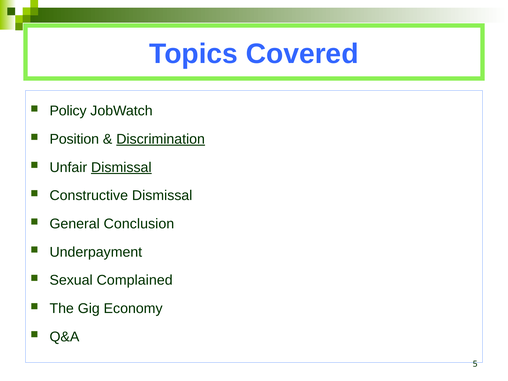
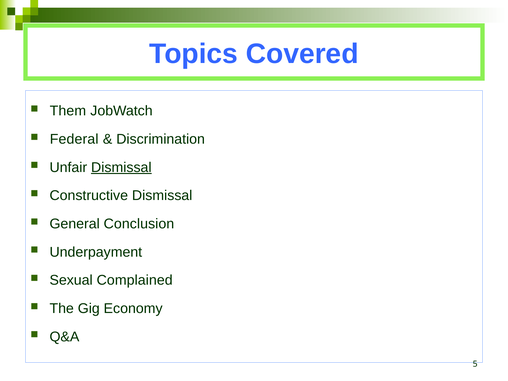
Policy: Policy -> Them
Position: Position -> Federal
Discrimination underline: present -> none
